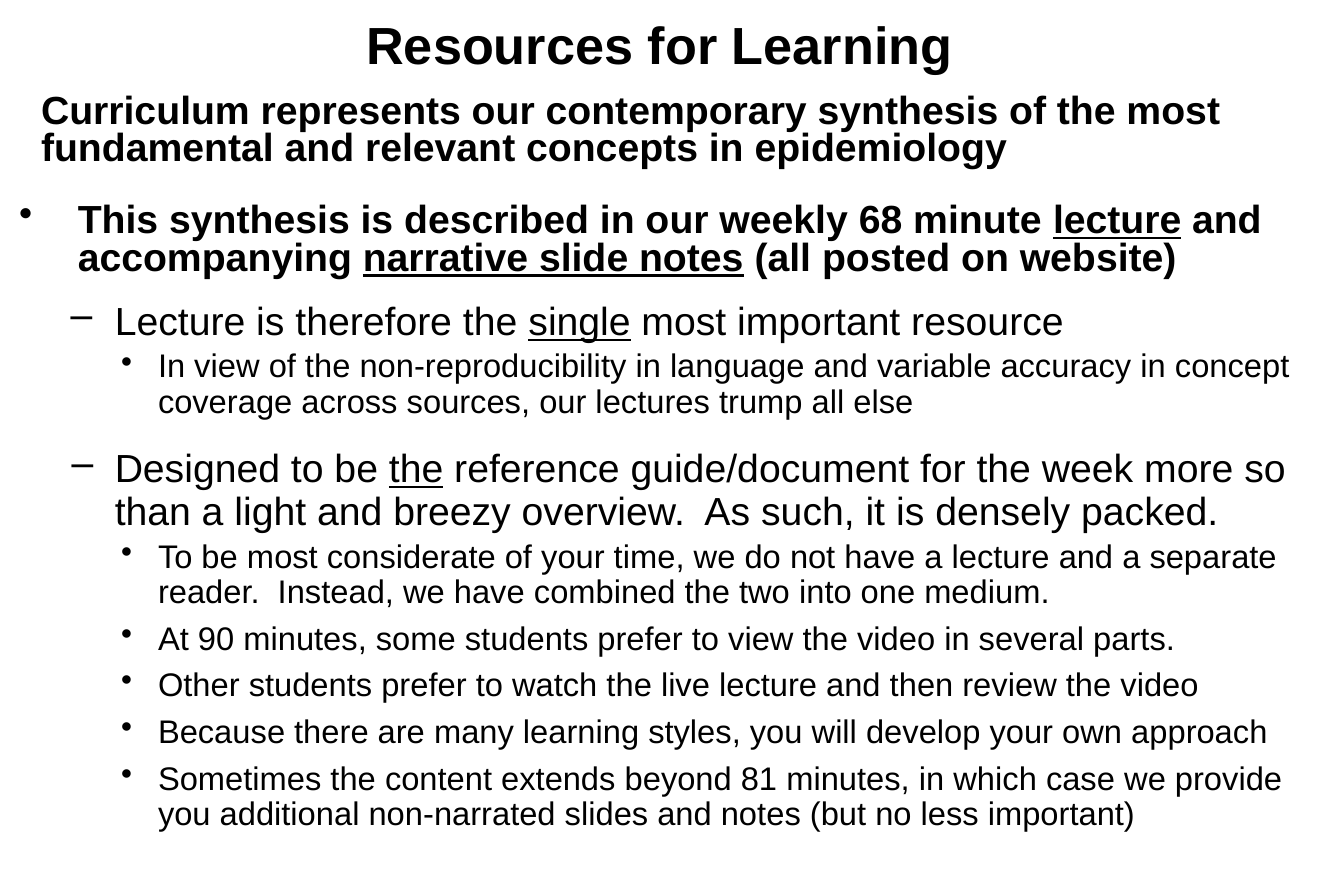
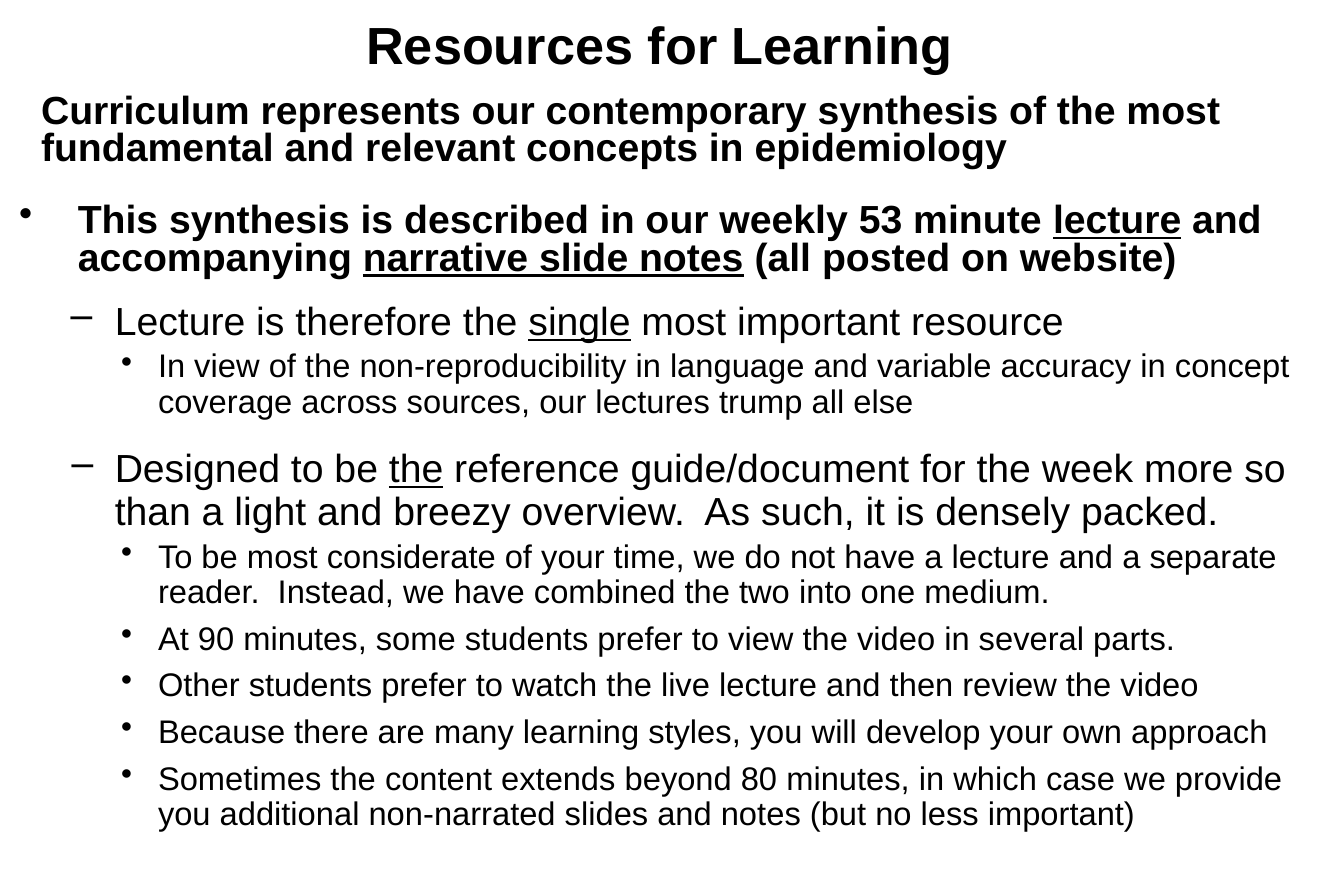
68: 68 -> 53
81: 81 -> 80
